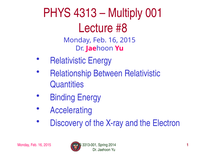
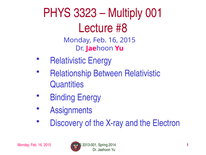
4313: 4313 -> 3323
Accelerating: Accelerating -> Assignments
